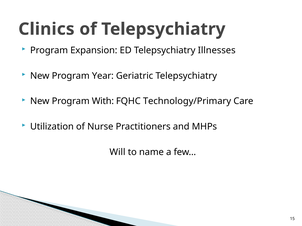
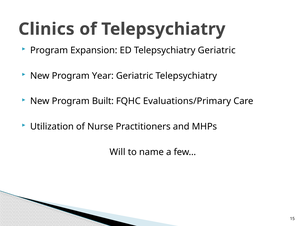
Telepsychiatry Illnesses: Illnesses -> Geriatric
With: With -> Built
Technology/Primary: Technology/Primary -> Evaluations/Primary
